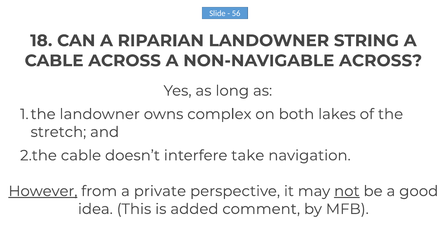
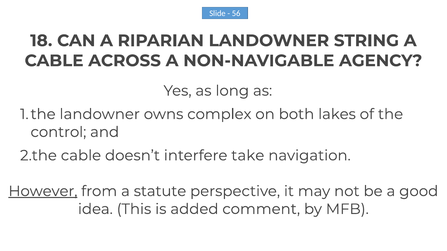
NON-NAVIGABLE ACROSS: ACROSS -> AGENCY
stretch: stretch -> control
private: private -> statute
not underline: present -> none
